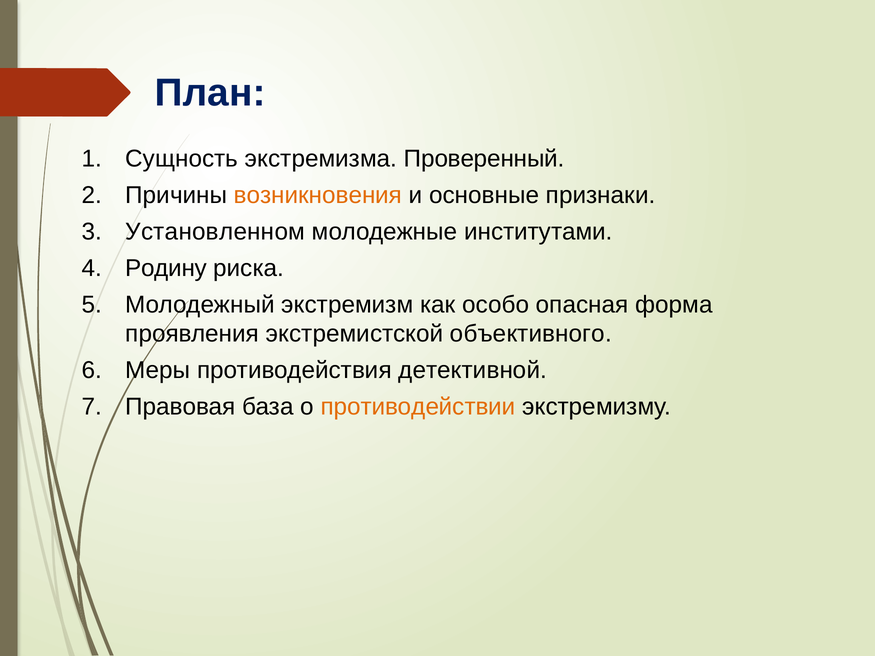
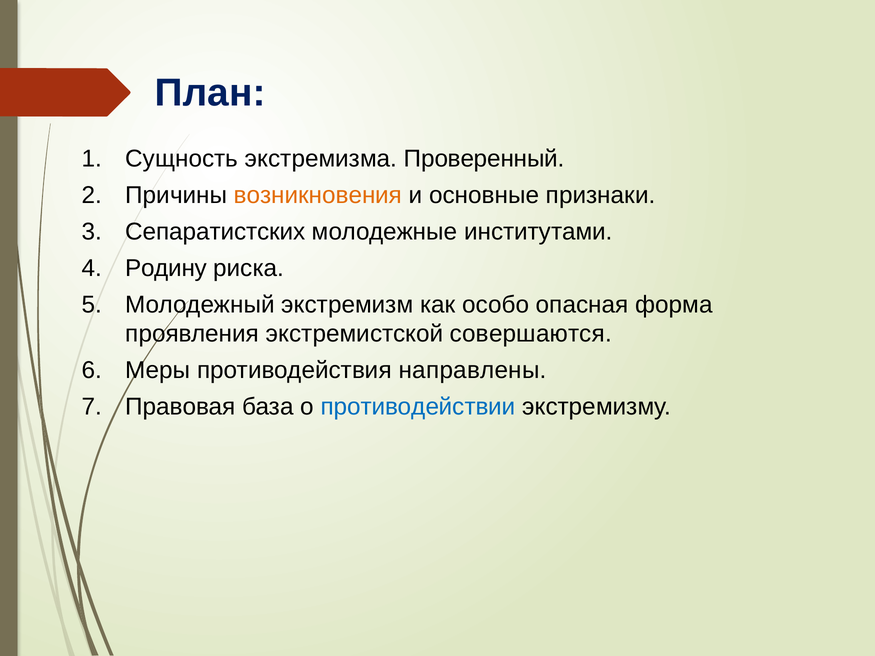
Установленном: Установленном -> Сепаратистских
объективного: объективного -> совершаются
детективной: детективной -> направлены
противодействии colour: orange -> blue
